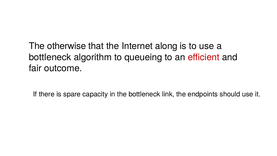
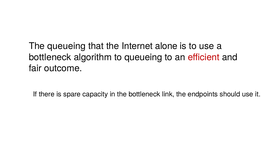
The otherwise: otherwise -> queueing
along: along -> alone
